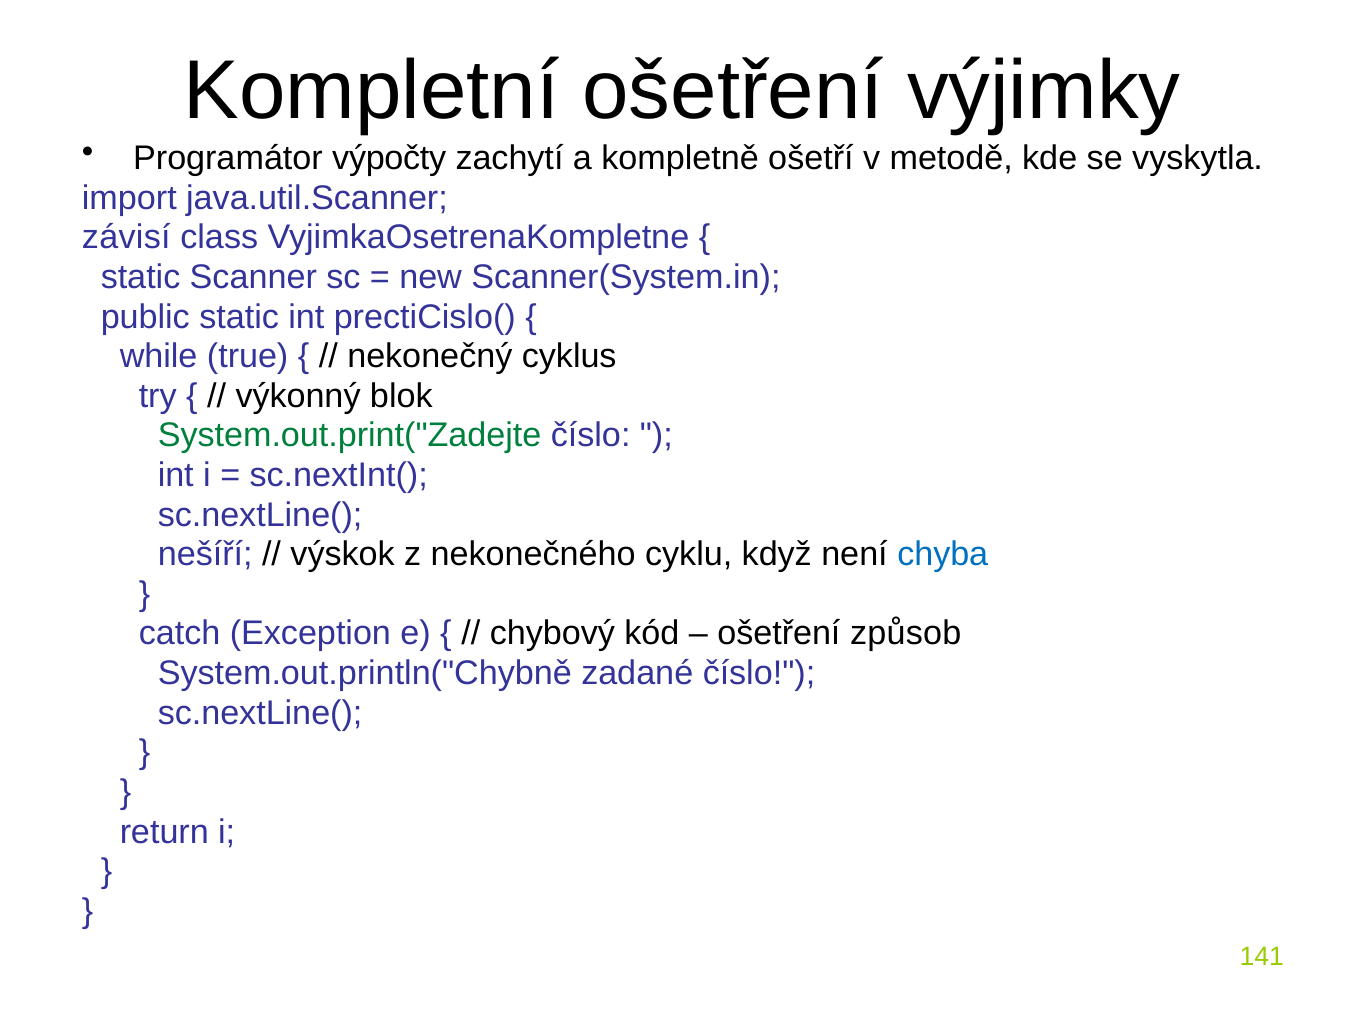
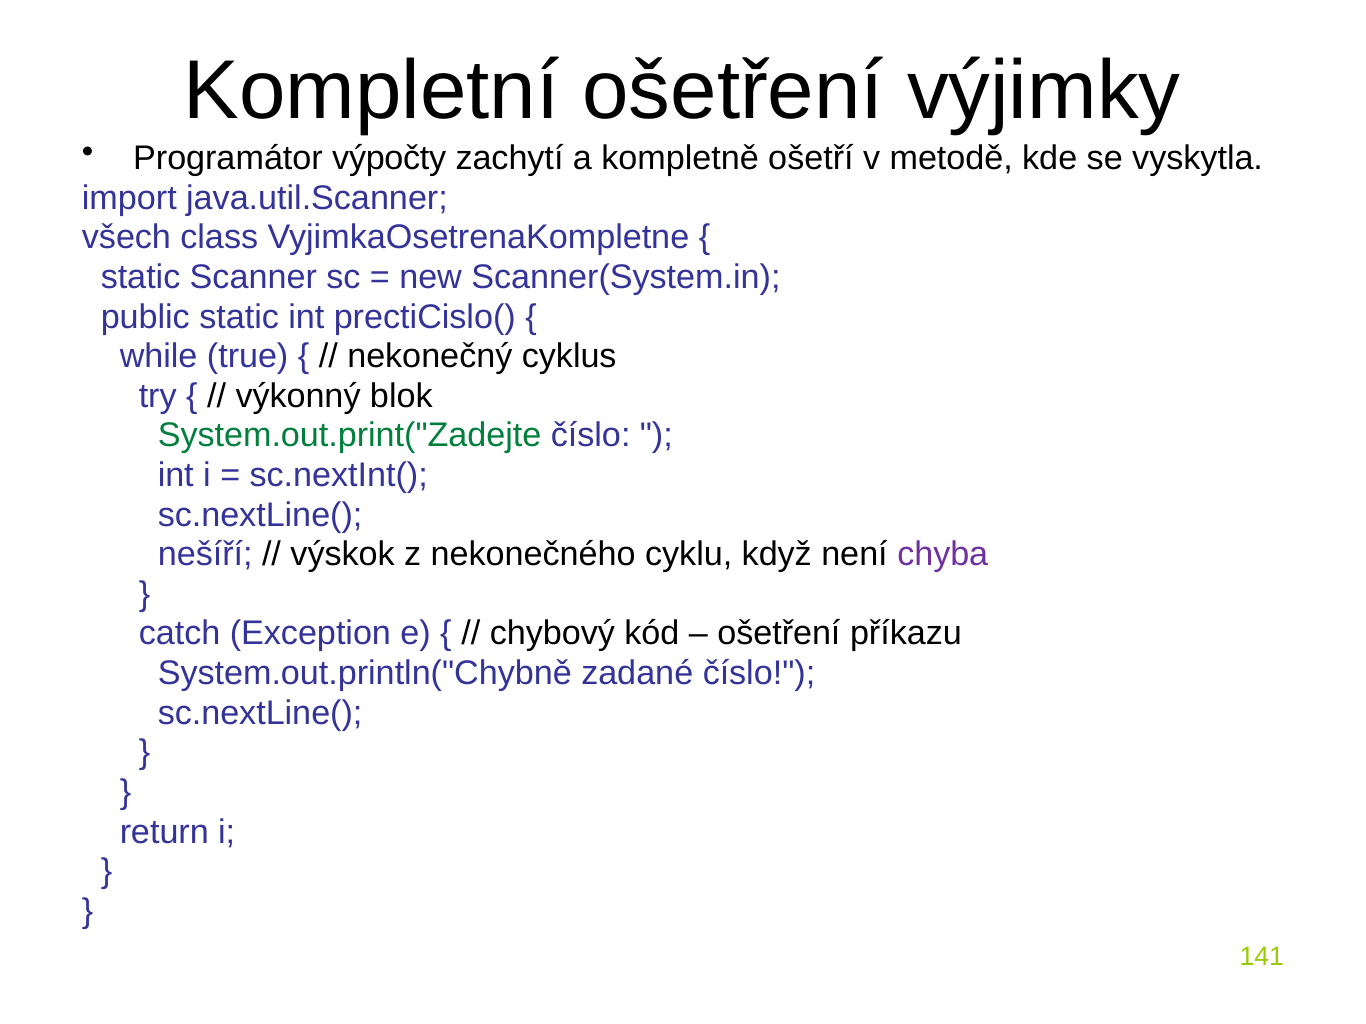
závisí: závisí -> všech
chyba colour: blue -> purple
způsob: způsob -> příkazu
